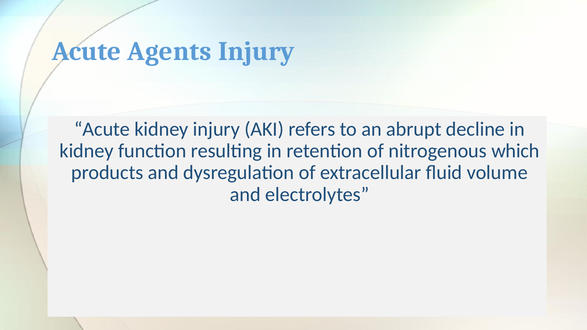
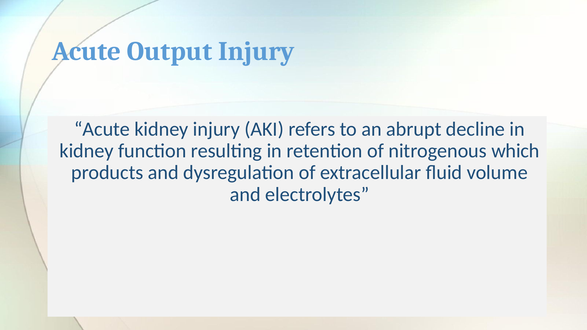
Agents: Agents -> Output
